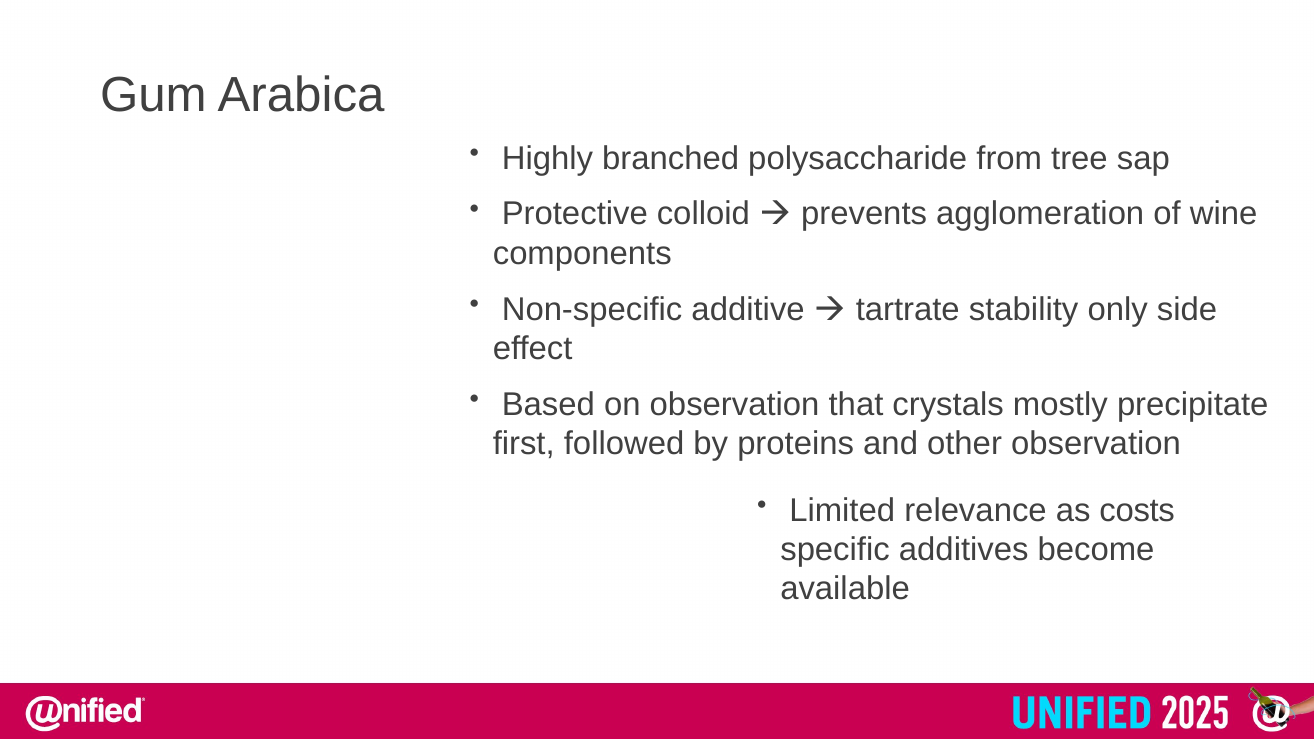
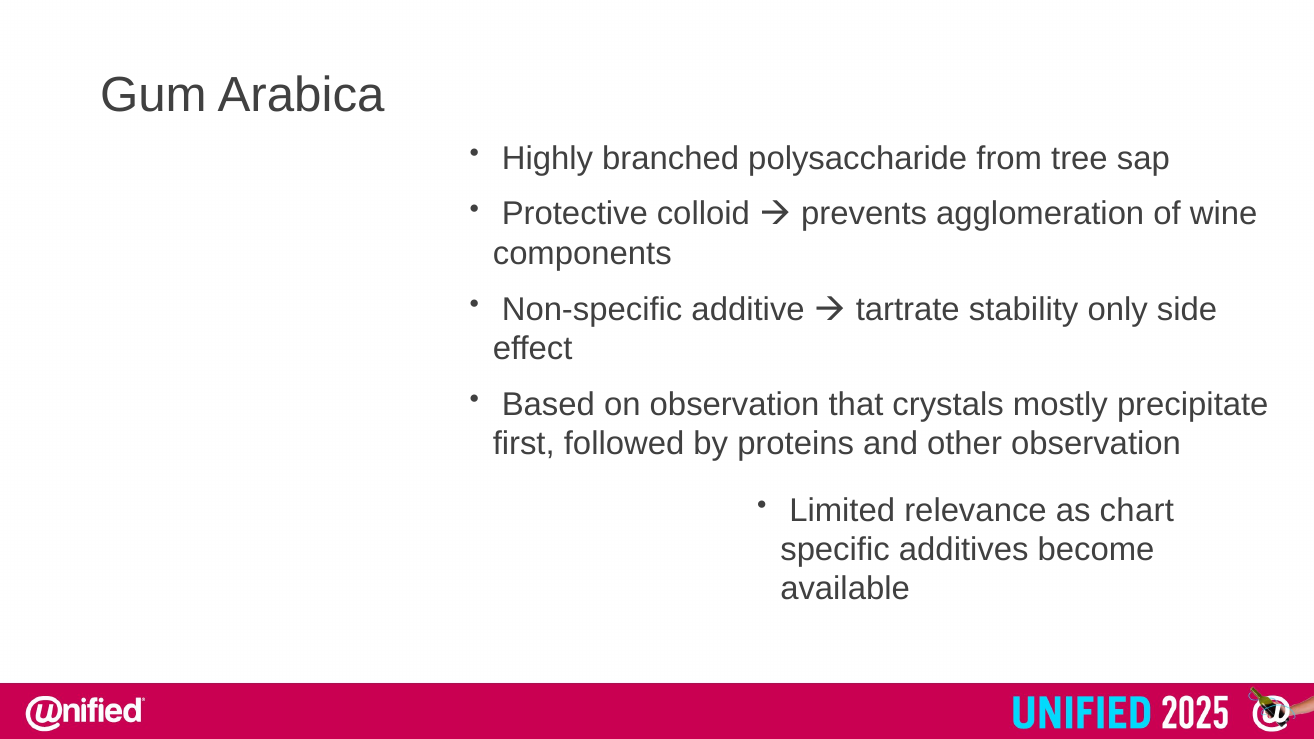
costs: costs -> chart
